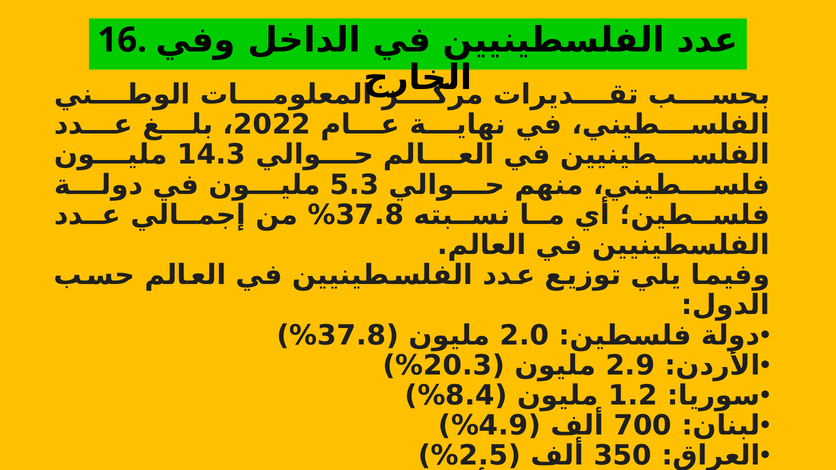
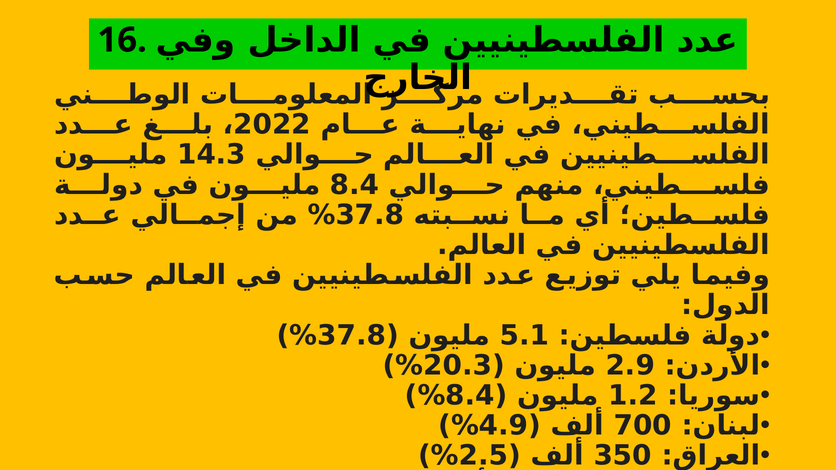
5.3 at (355, 185): 5.3 -> 8.4
2.0: 2.0 -> 5.1
